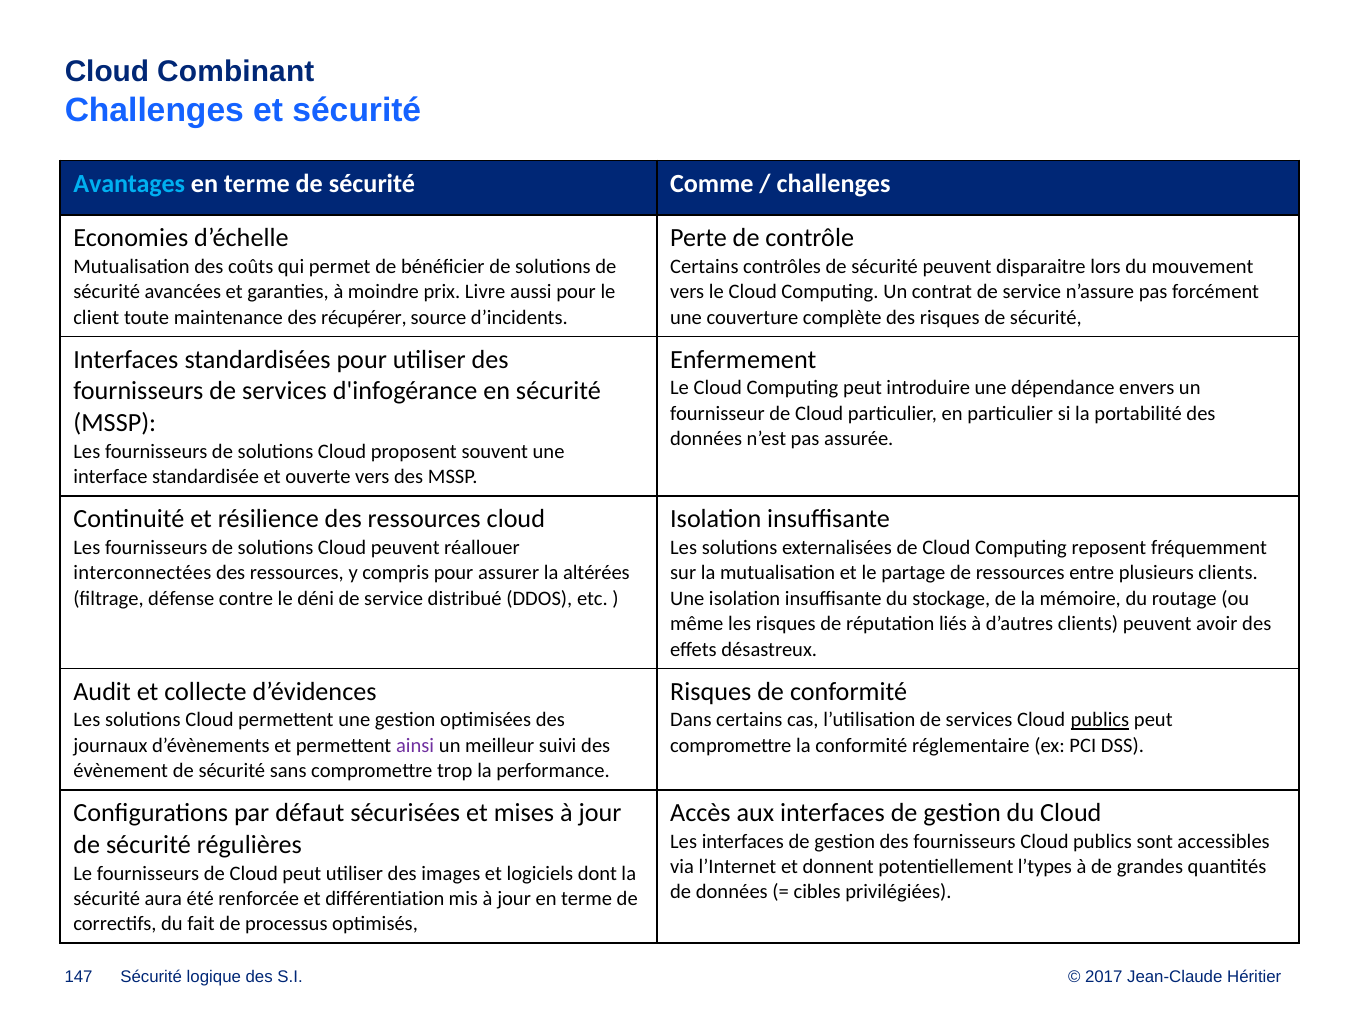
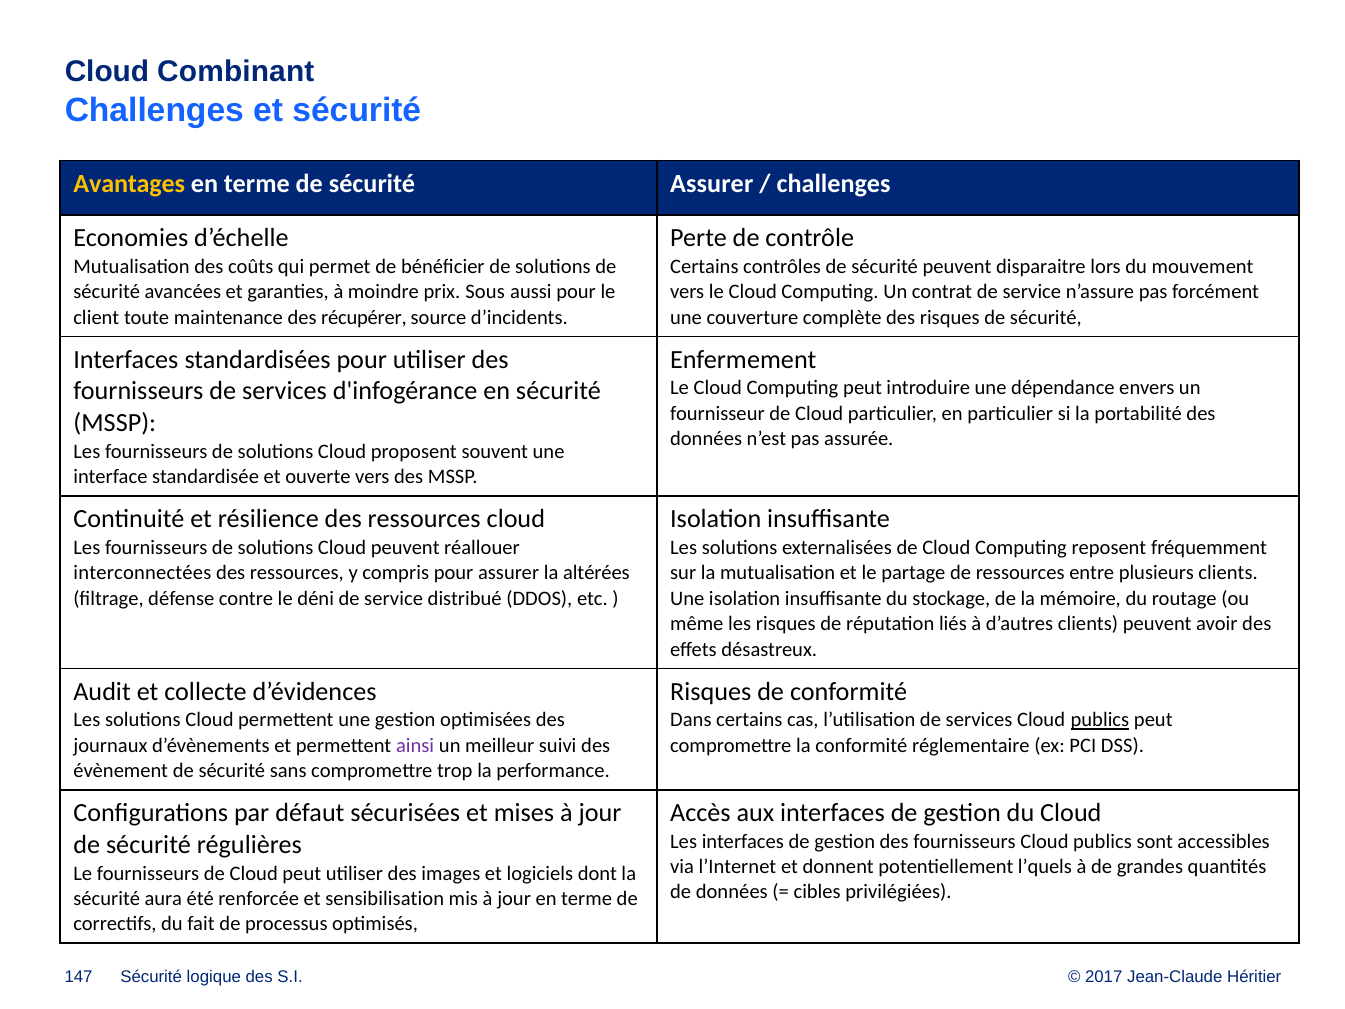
Avantages colour: light blue -> yellow
sécurité Comme: Comme -> Assurer
Livre: Livre -> Sous
l’types: l’types -> l’quels
différentiation: différentiation -> sensibilisation
